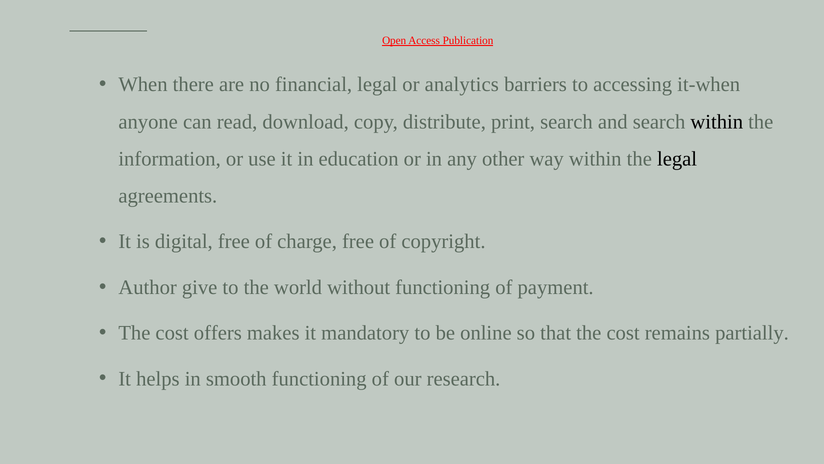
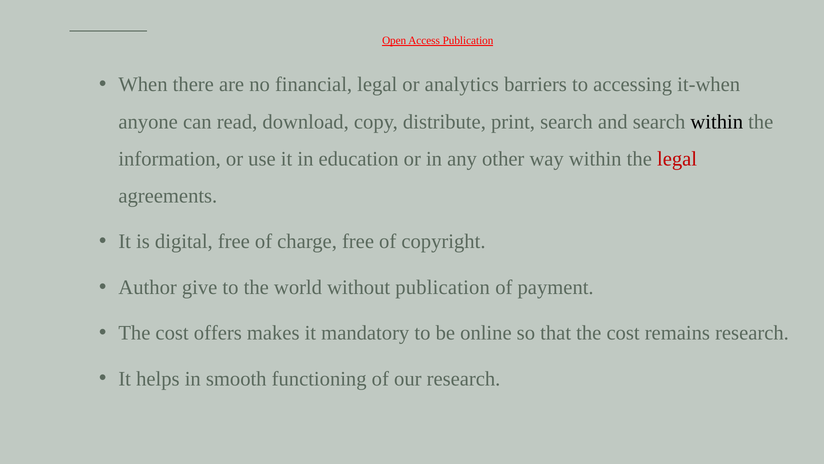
legal at (677, 159) colour: black -> red
without functioning: functioning -> publication
remains partially: partially -> research
